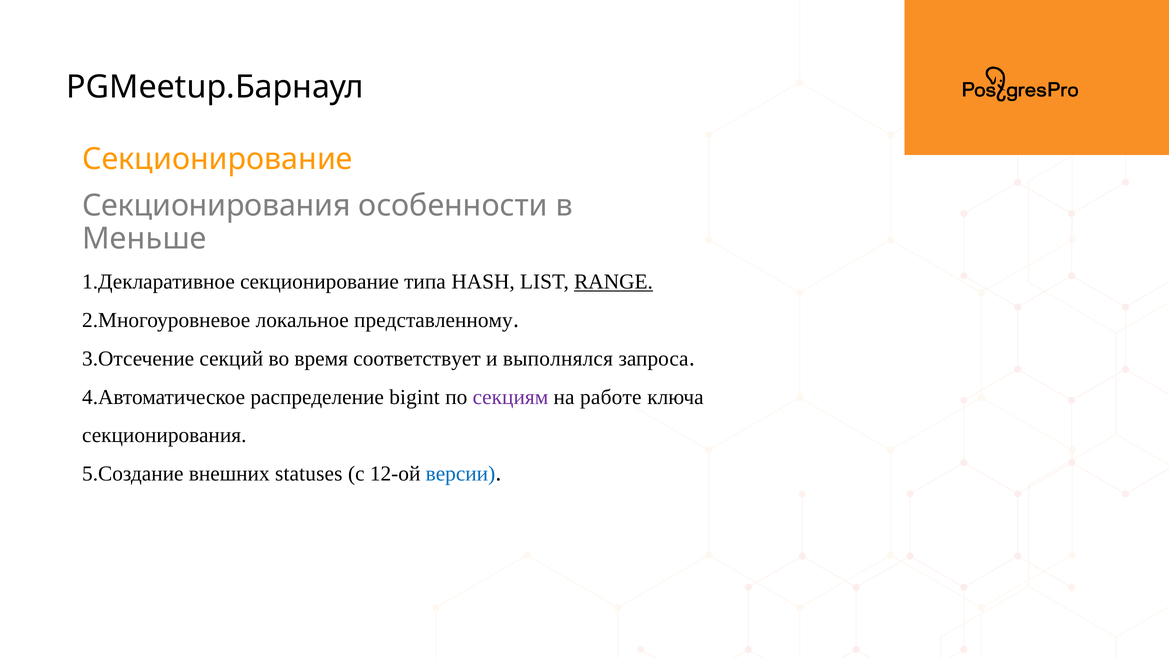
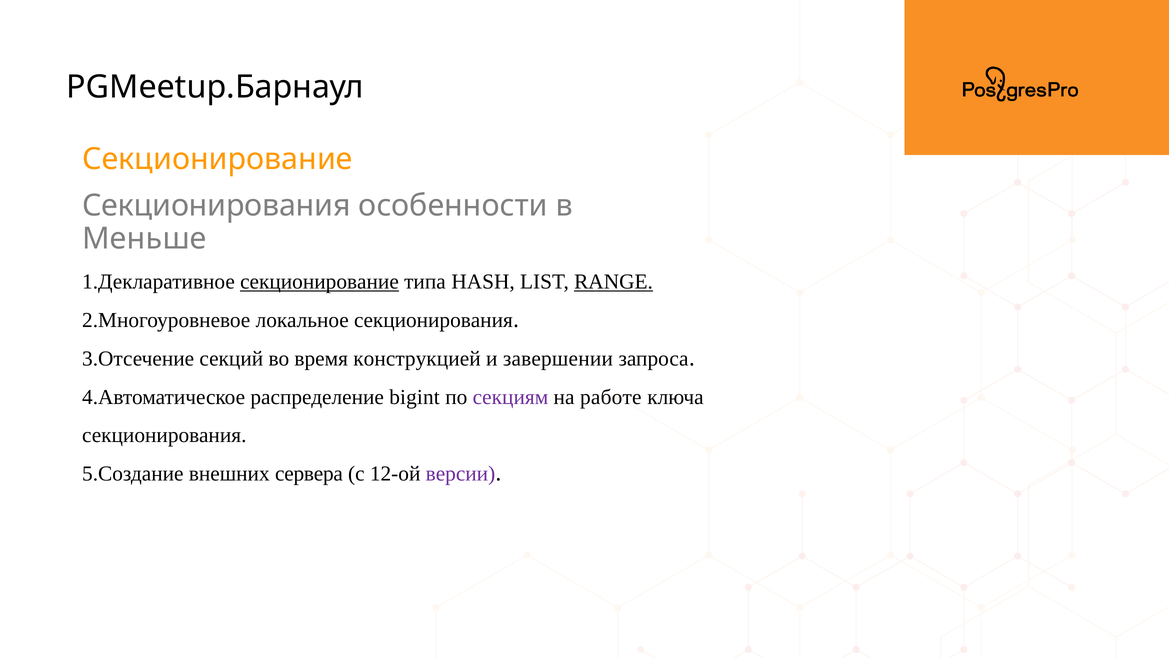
секционирование at (319, 282) underline: none -> present
локальное представленному: представленному -> секционирования
соответствует: соответствует -> конструкцией
выполнялся: выполнялся -> завершении
statuses: statuses -> сервера
версии colour: blue -> purple
